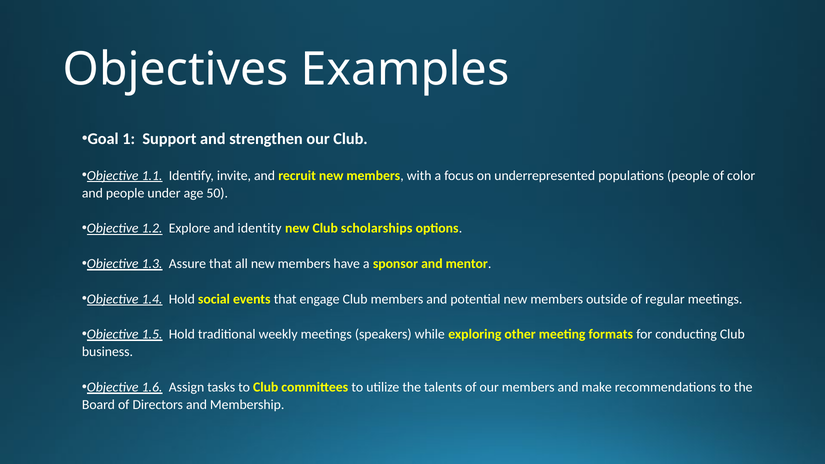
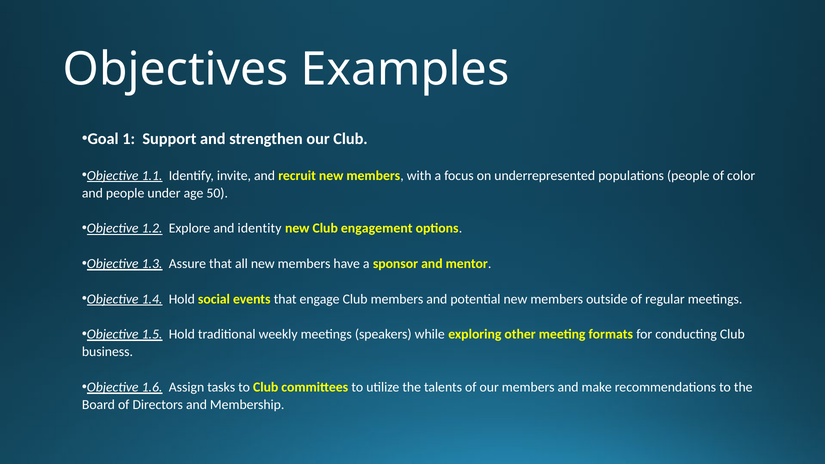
scholarships: scholarships -> engagement
